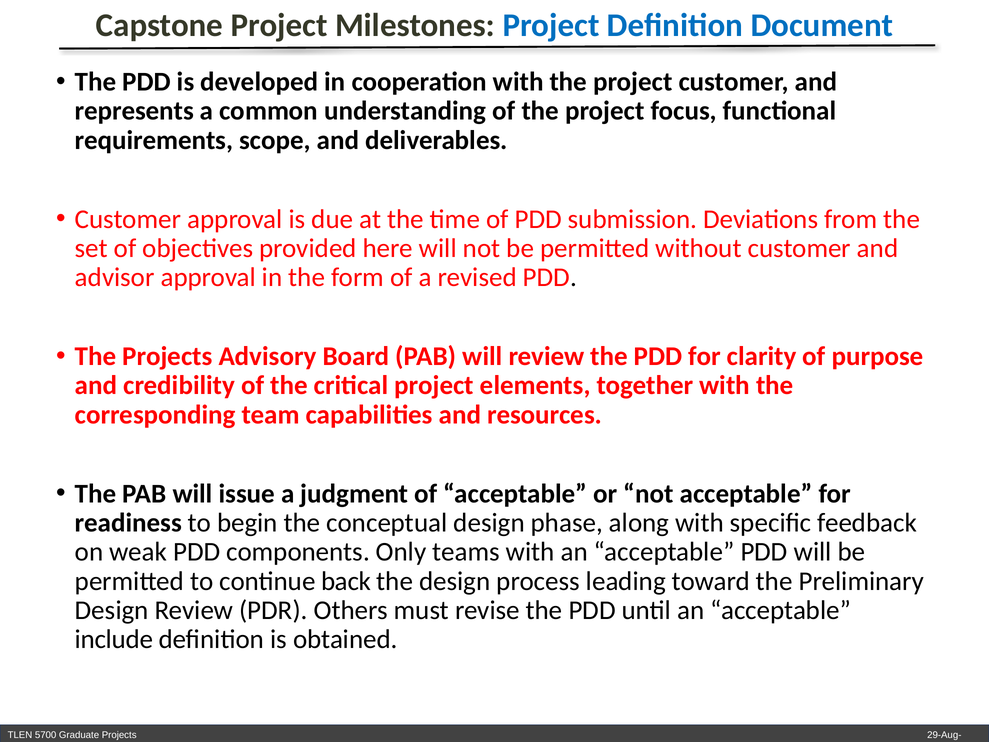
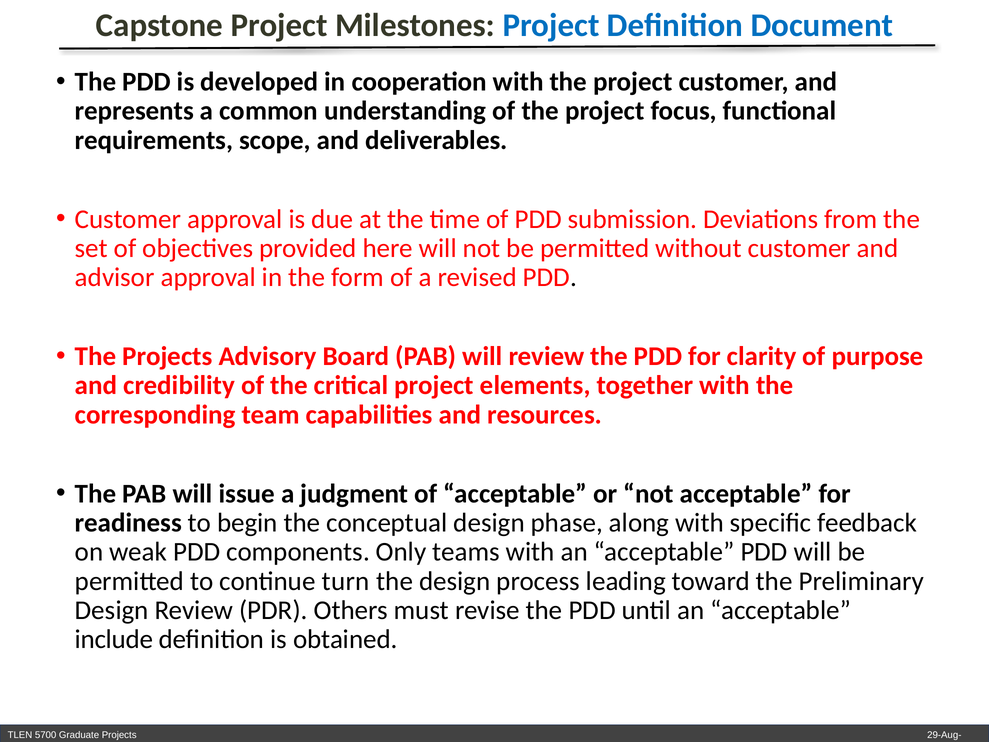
back: back -> turn
